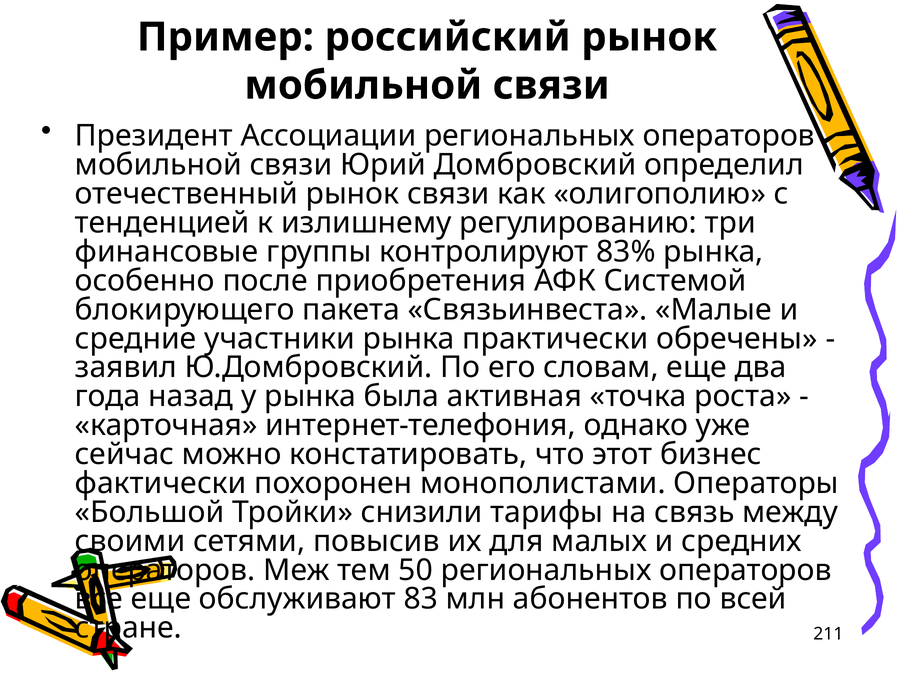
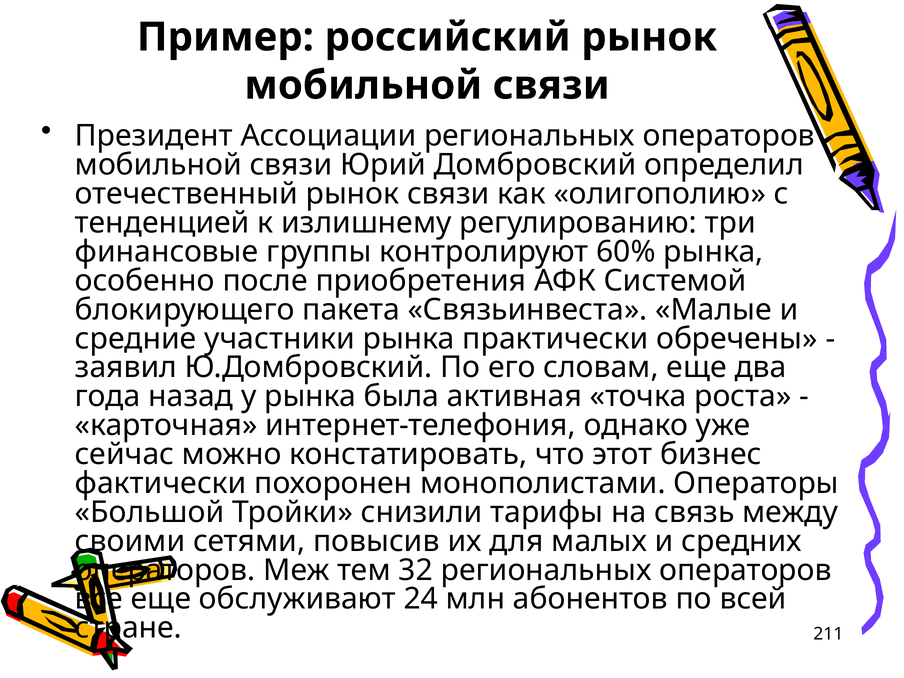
83%: 83% -> 60%
50: 50 -> 32
83: 83 -> 24
